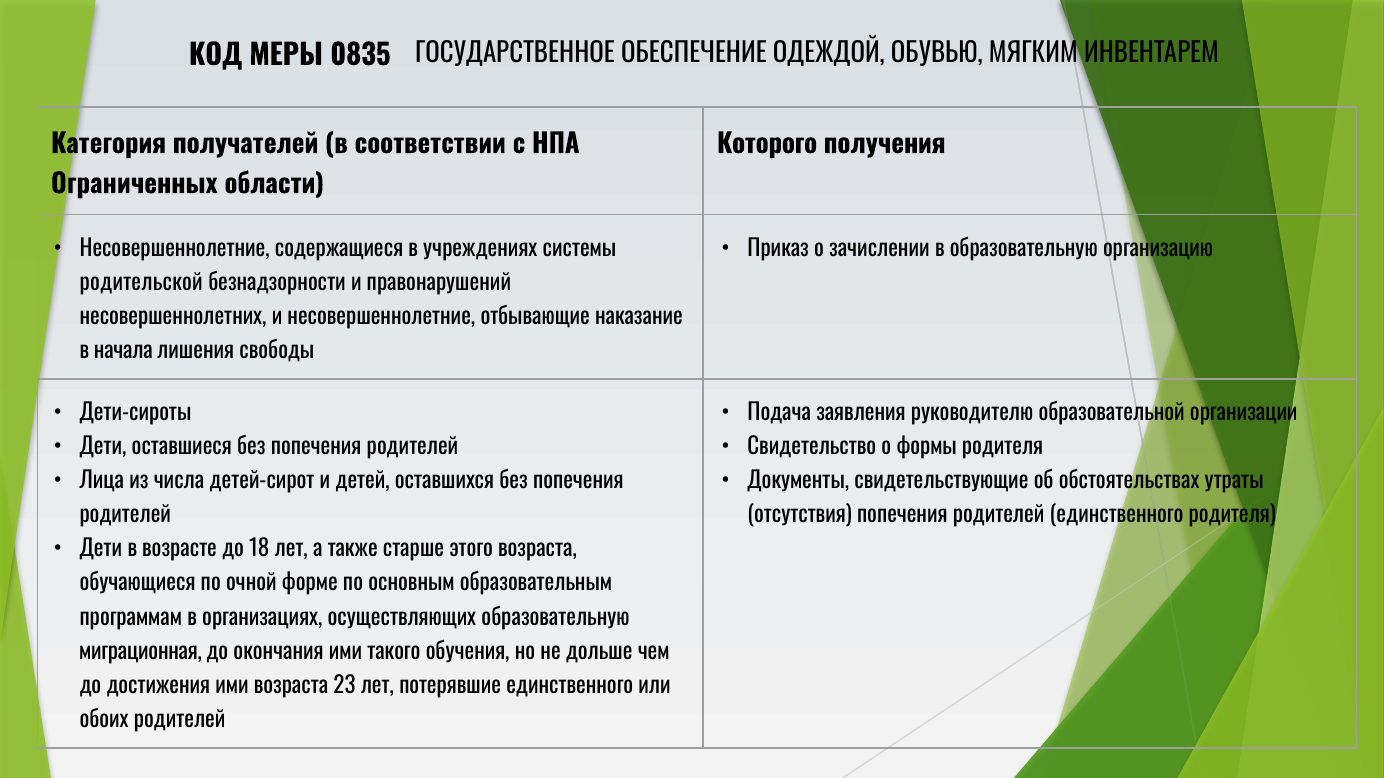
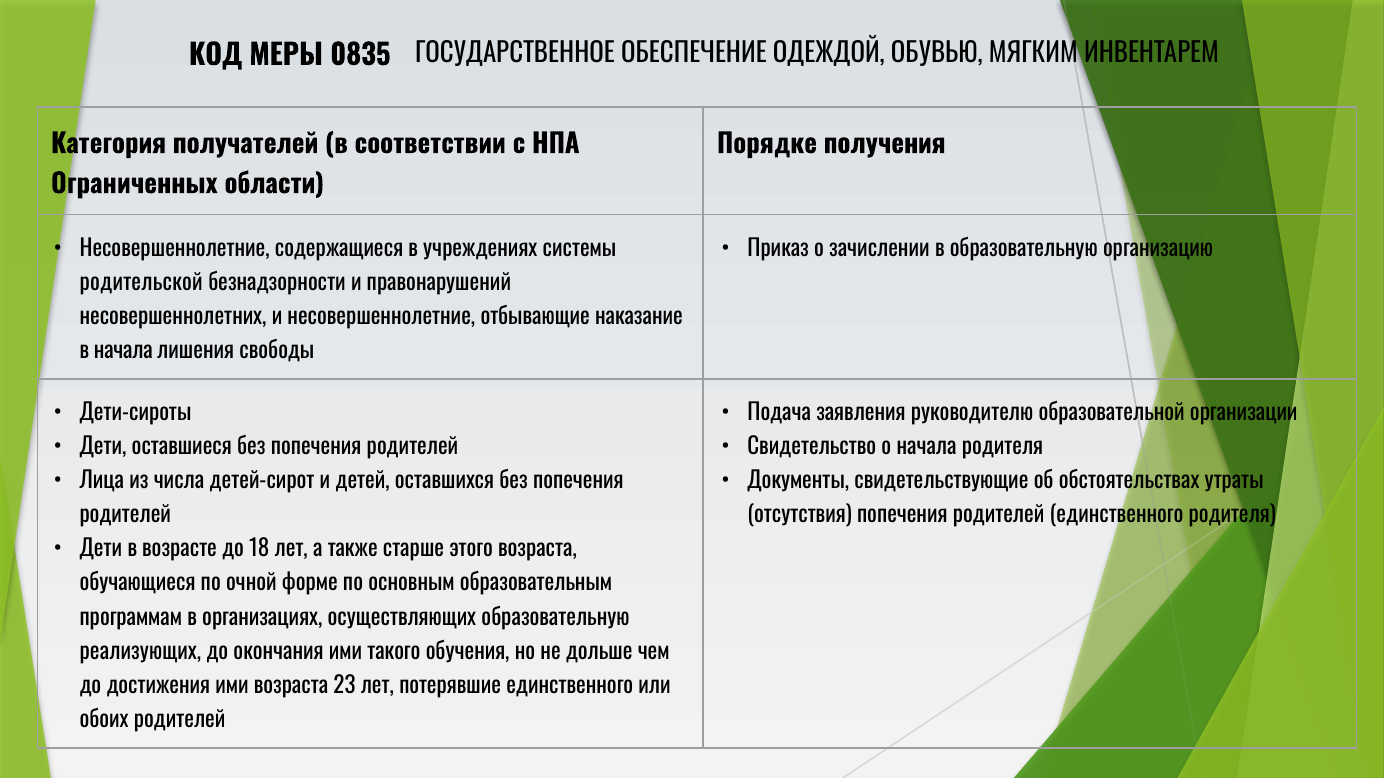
Которого: Которого -> Порядке
о формы: формы -> начала
миграционная: миграционная -> реализующих
